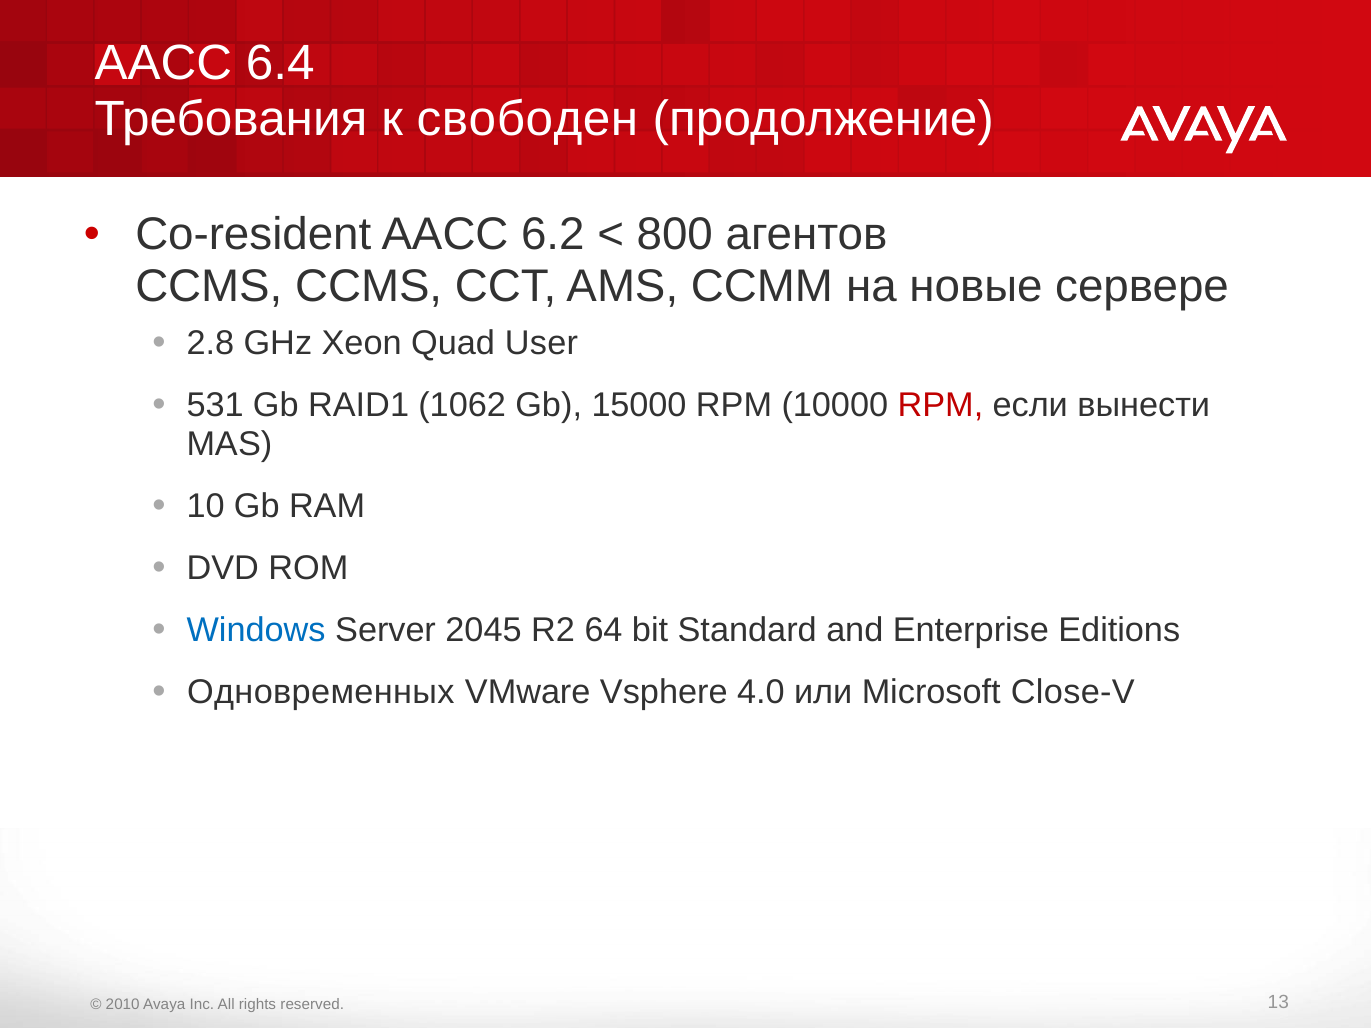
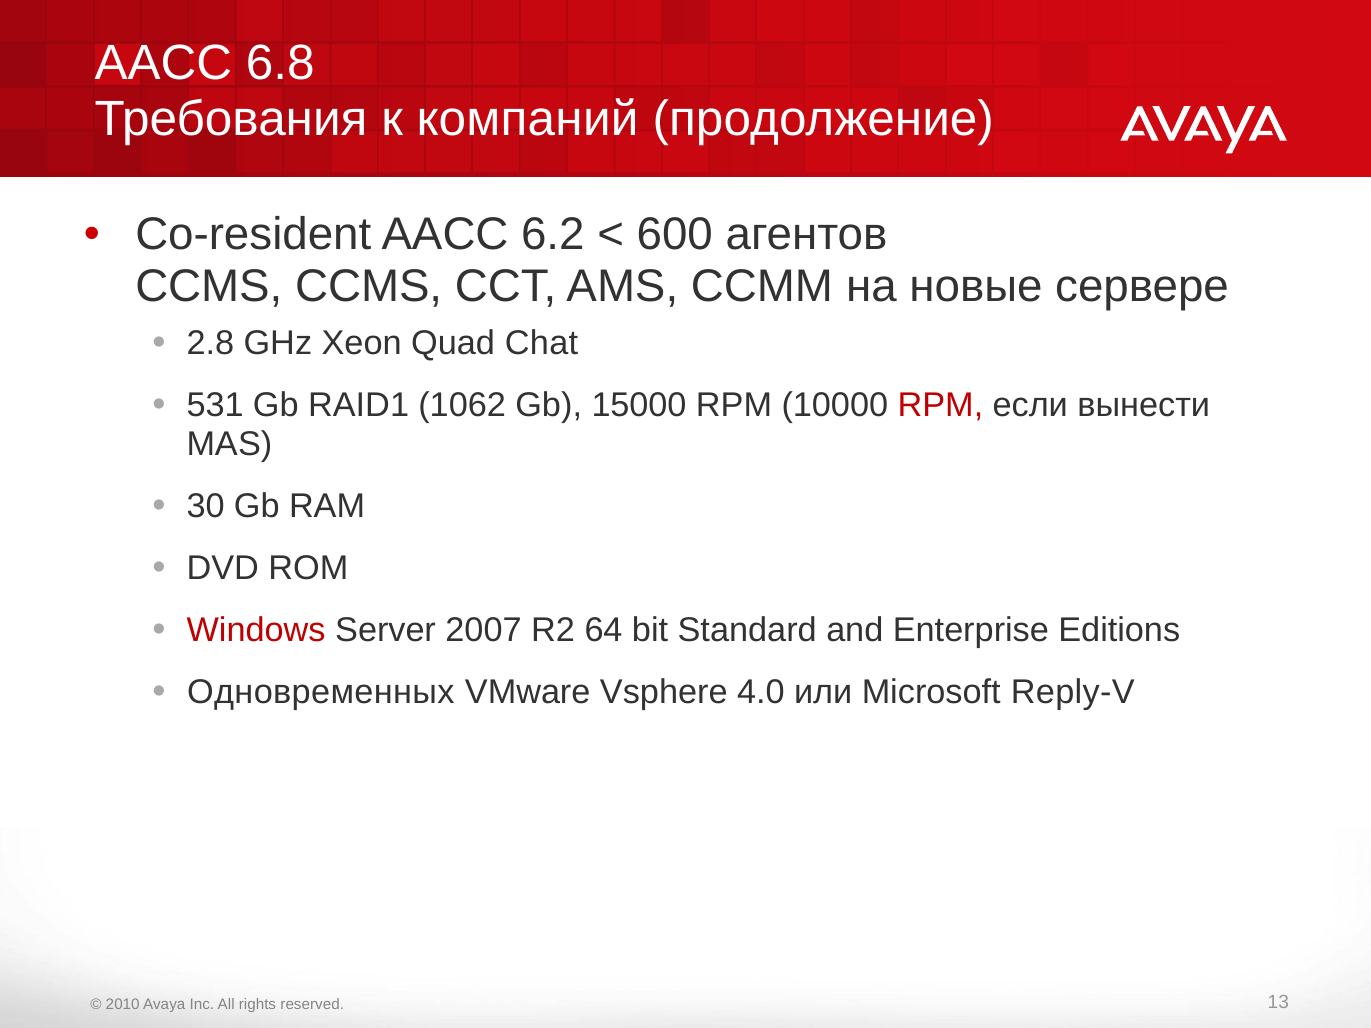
6.4: 6.4 -> 6.8
свободен: свободен -> компаний
800: 800 -> 600
User: User -> Chat
10: 10 -> 30
Windows colour: blue -> red
2045: 2045 -> 2007
Close-V: Close-V -> Reply-V
